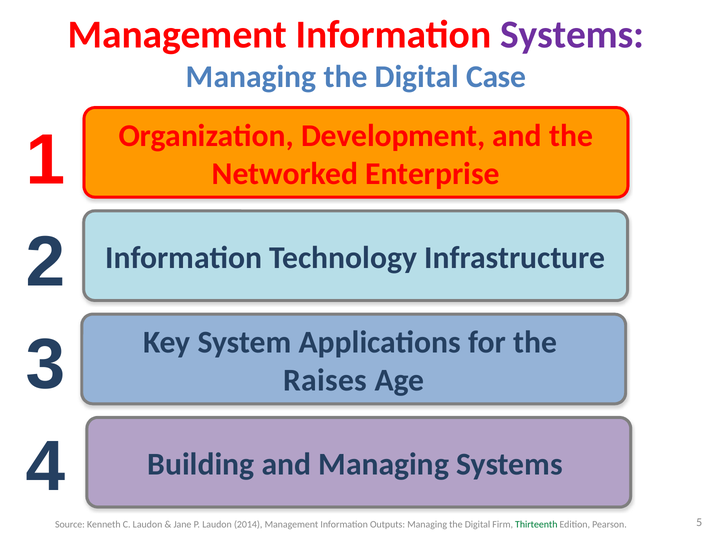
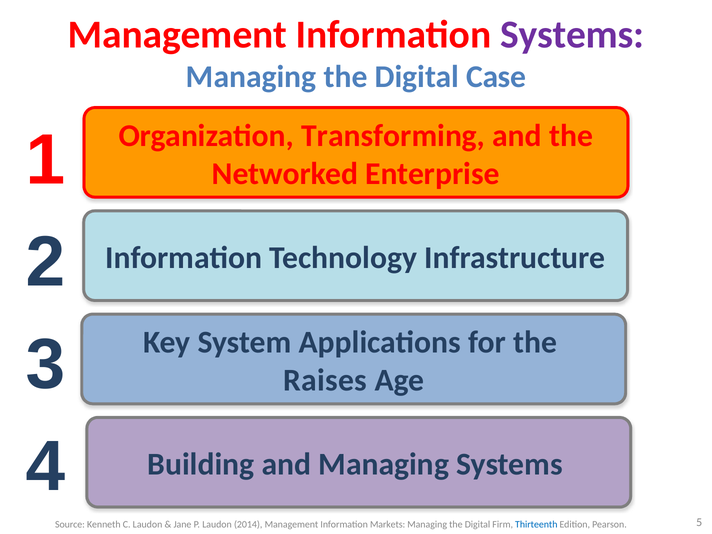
Development: Development -> Transforming
Outputs: Outputs -> Markets
Thirteenth colour: green -> blue
